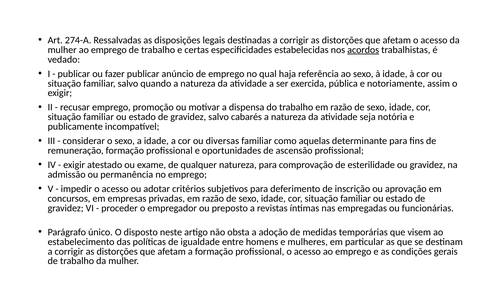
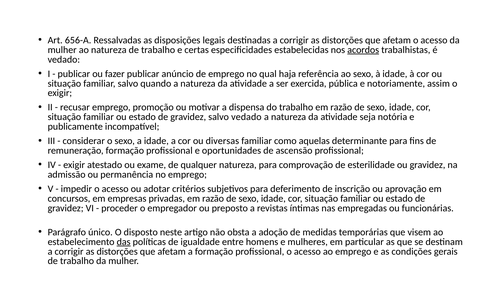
274-A: 274-A -> 656-A
mulher ao emprego: emprego -> natureza
salvo cabarés: cabarés -> vedado
das underline: none -> present
